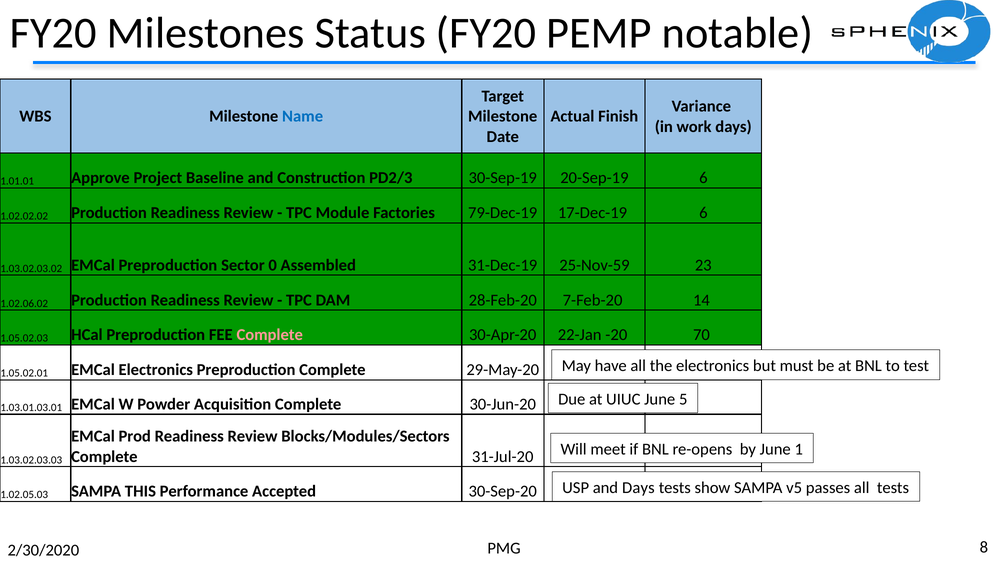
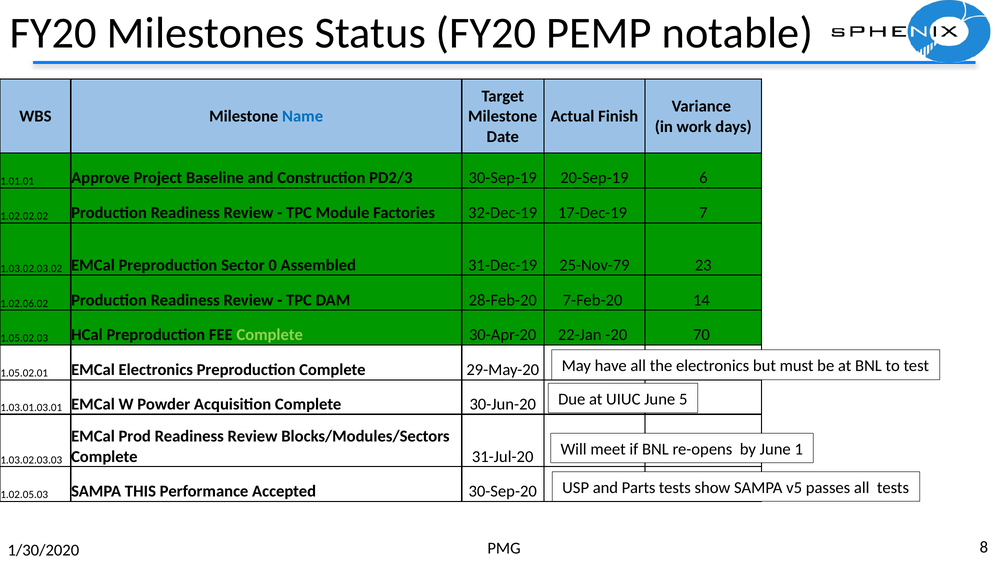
79-Dec-19: 79-Dec-19 -> 32-Dec-19
17-Dec-19 6: 6 -> 7
25-Nov-59: 25-Nov-59 -> 25-Nov-79
Complete at (270, 335) colour: pink -> light green
and Days: Days -> Parts
2/30/2020: 2/30/2020 -> 1/30/2020
